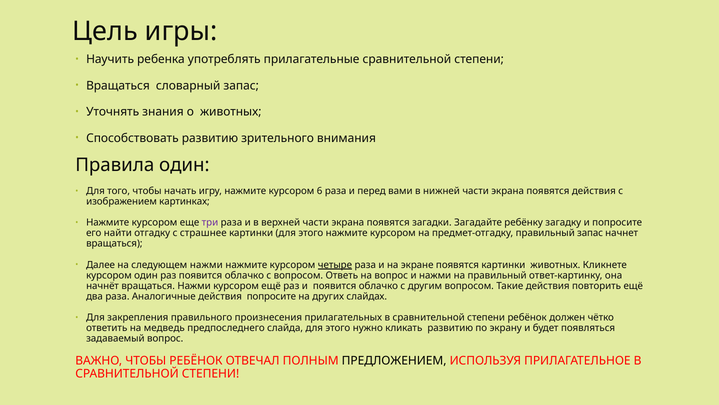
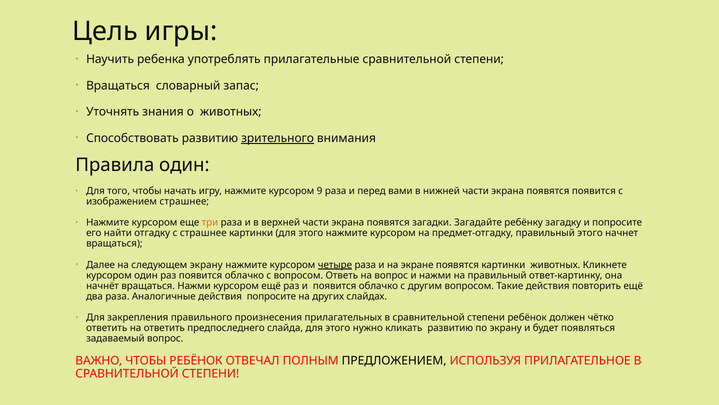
зрительного underline: none -> present
6: 6 -> 9
появятся действия: действия -> появится
изображением картинках: картинках -> страшнее
три colour: purple -> orange
правильный запас: запас -> этого
следующем нажми: нажми -> экрану
на медведь: медведь -> ответить
